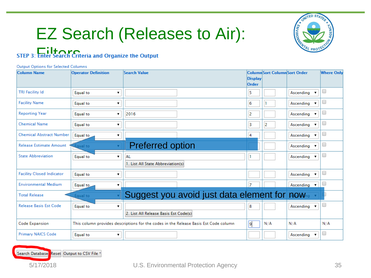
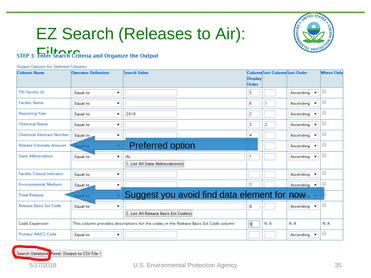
just: just -> find
